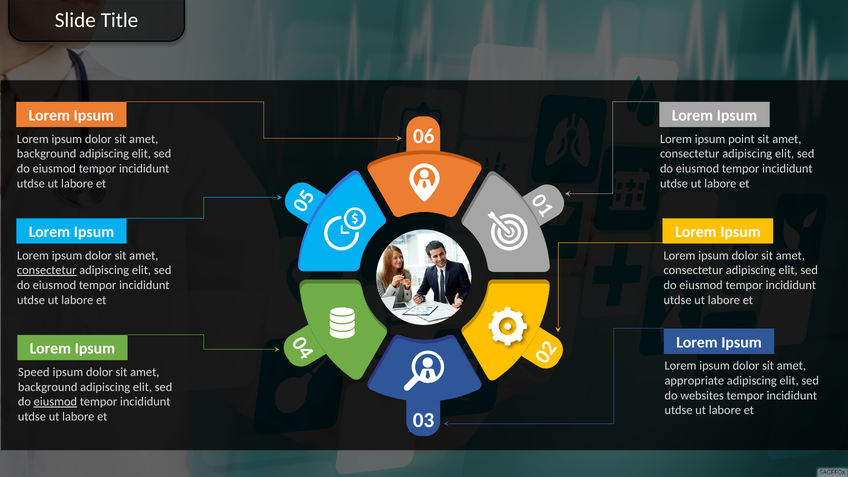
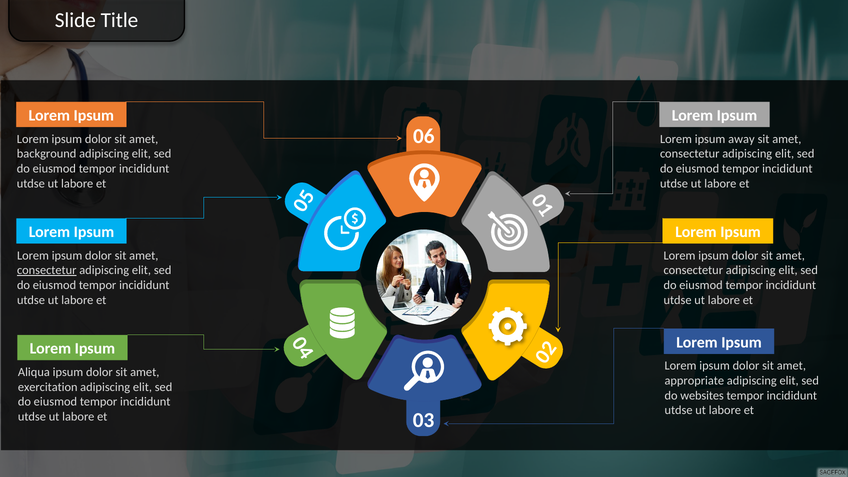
point: point -> away
Speed: Speed -> Aliqua
background at (48, 387): background -> exercitation
eiusmod at (55, 402) underline: present -> none
